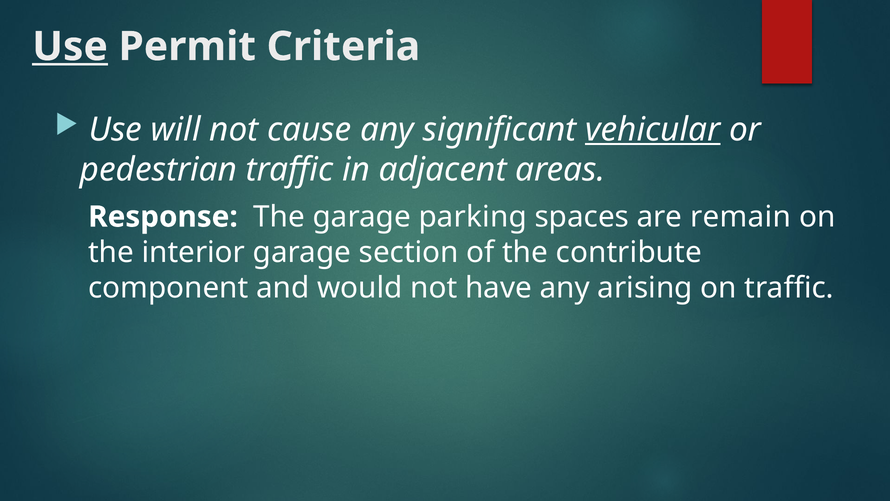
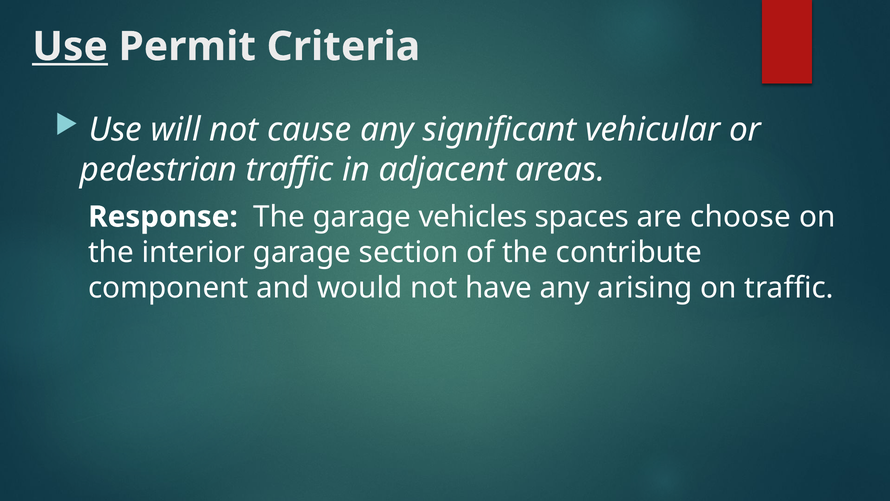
vehicular underline: present -> none
parking: parking -> vehicles
remain: remain -> choose
